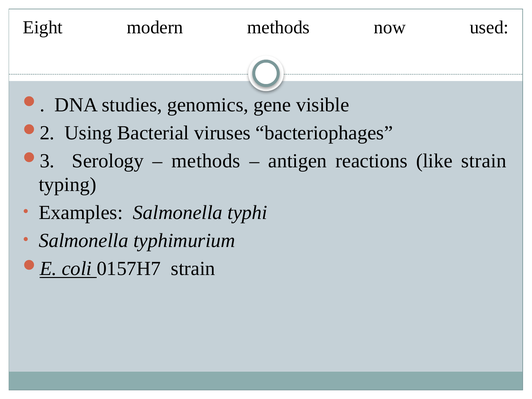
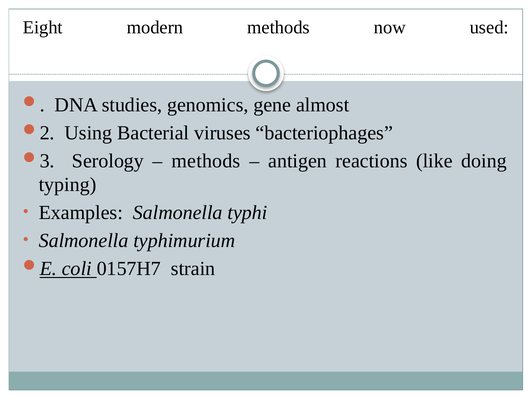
visible: visible -> almost
like strain: strain -> doing
